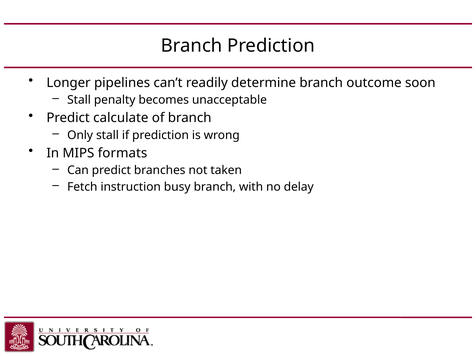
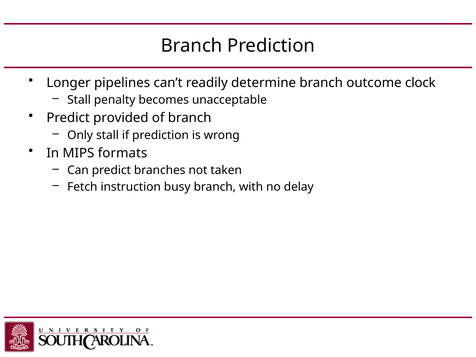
soon: soon -> clock
calculate: calculate -> provided
